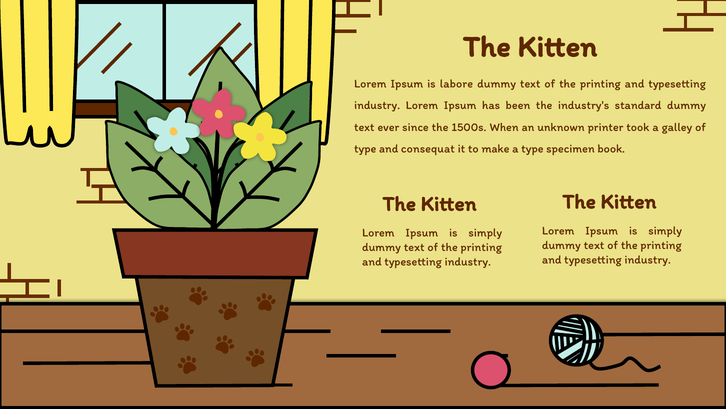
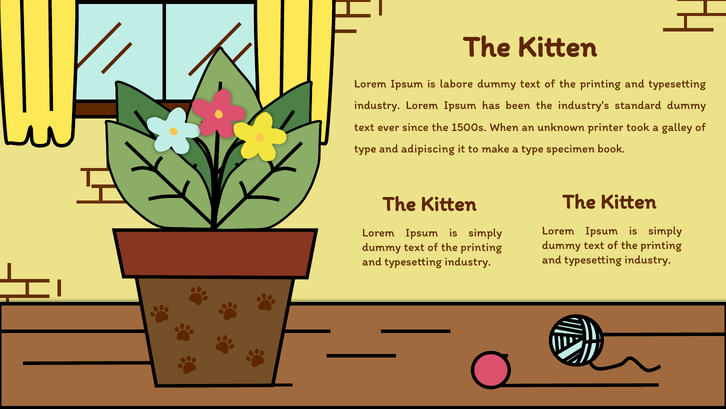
consequat: consequat -> adipiscing
